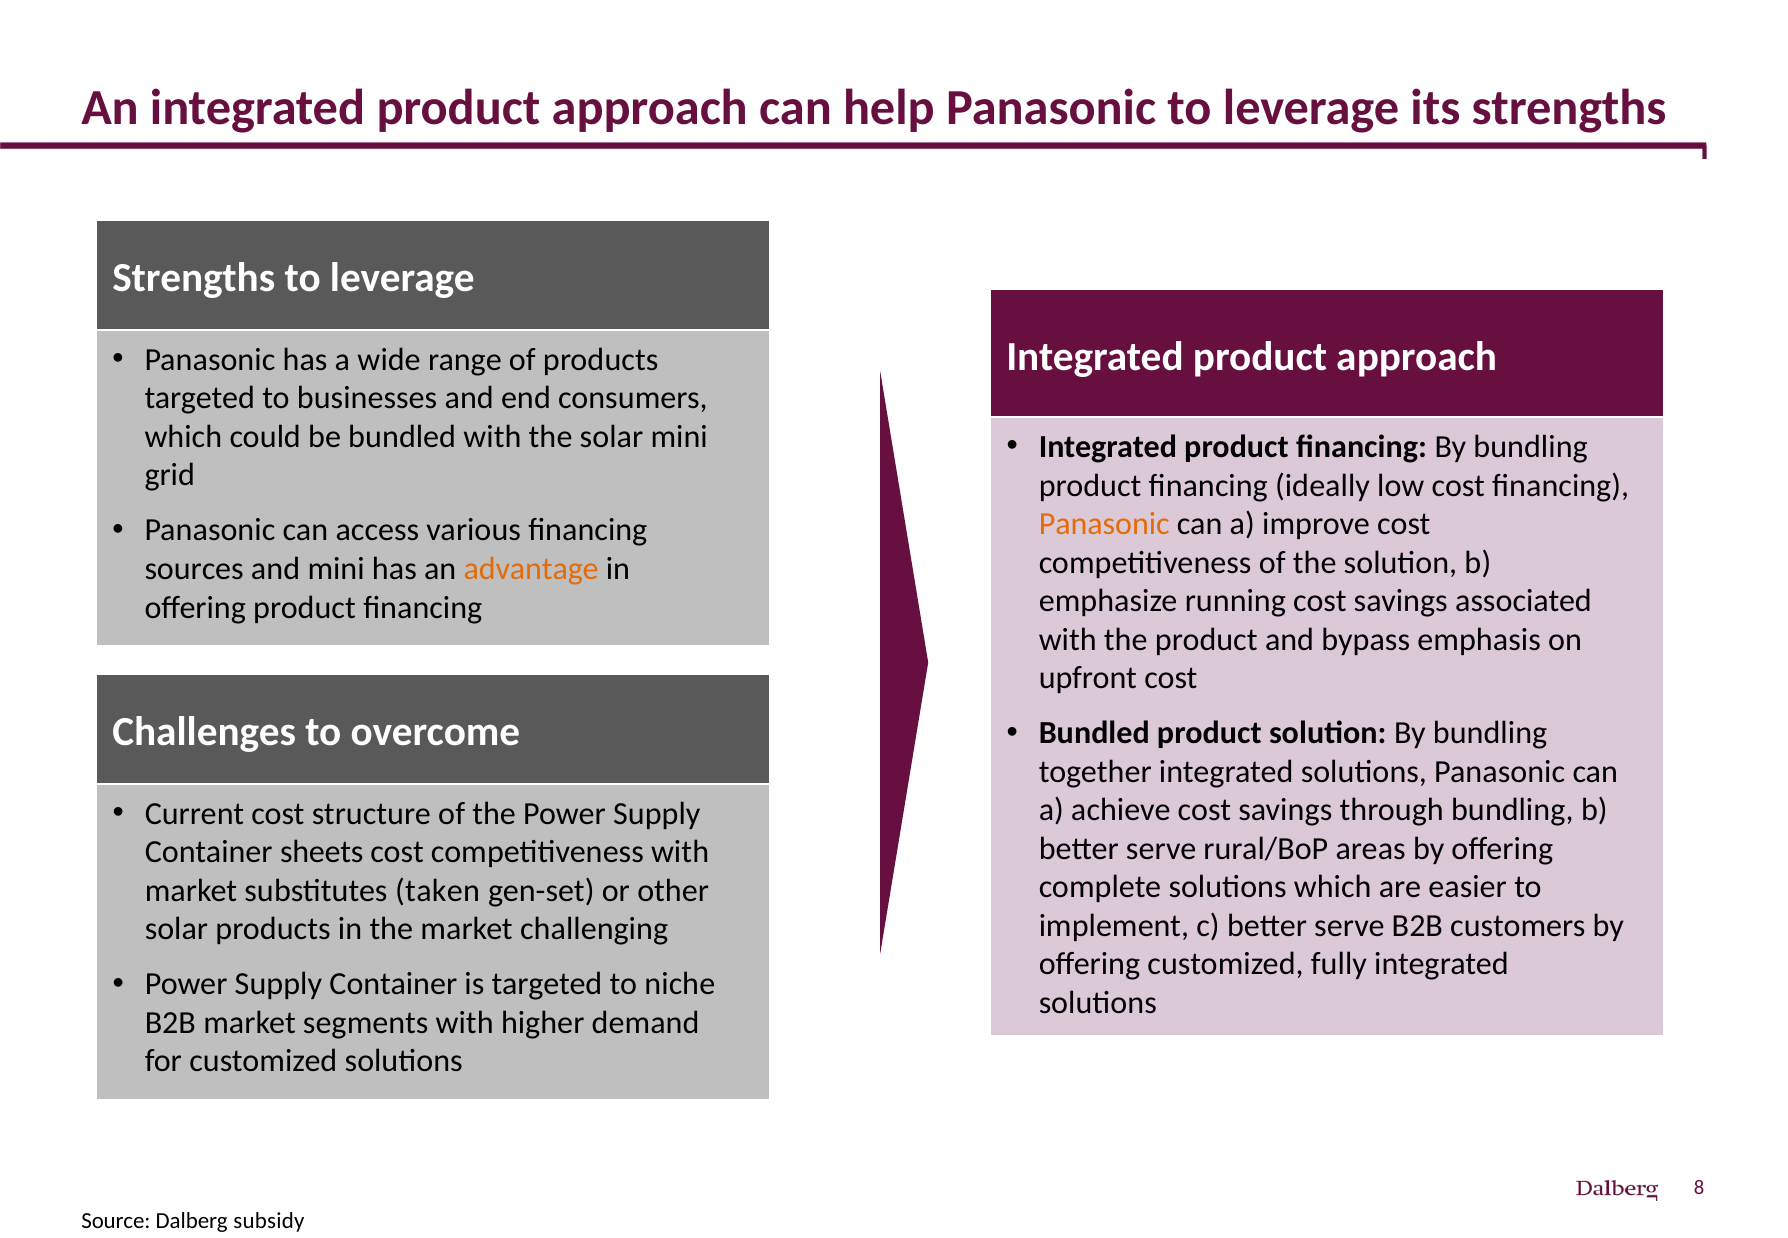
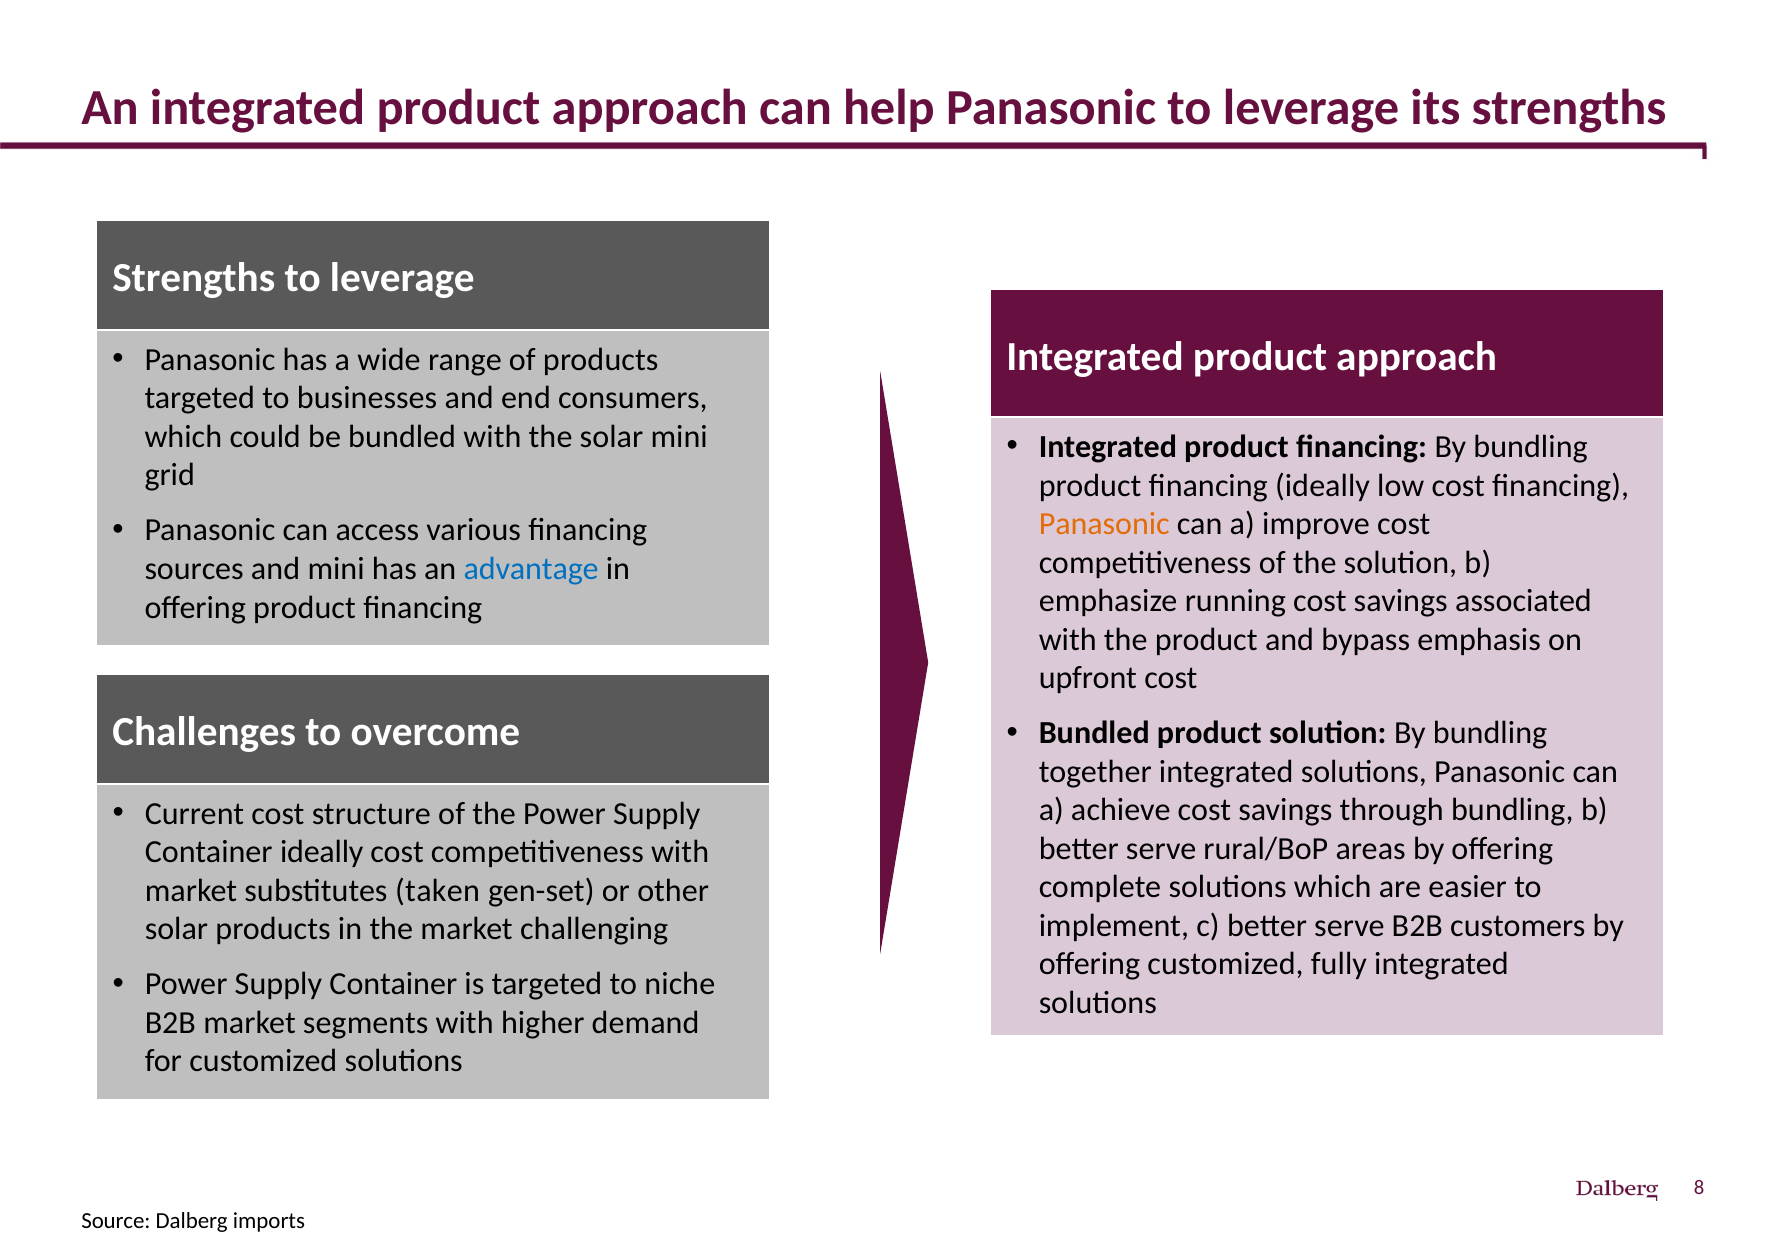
advantage colour: orange -> blue
Container sheets: sheets -> ideally
subsidy: subsidy -> imports
